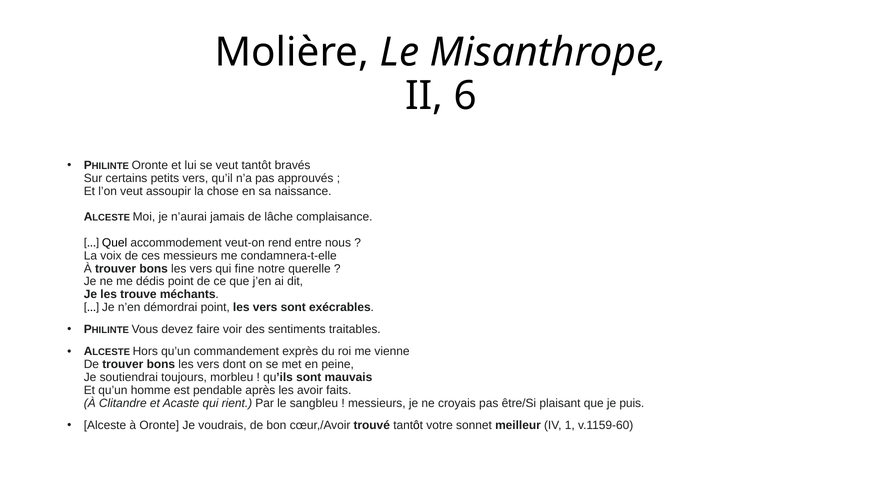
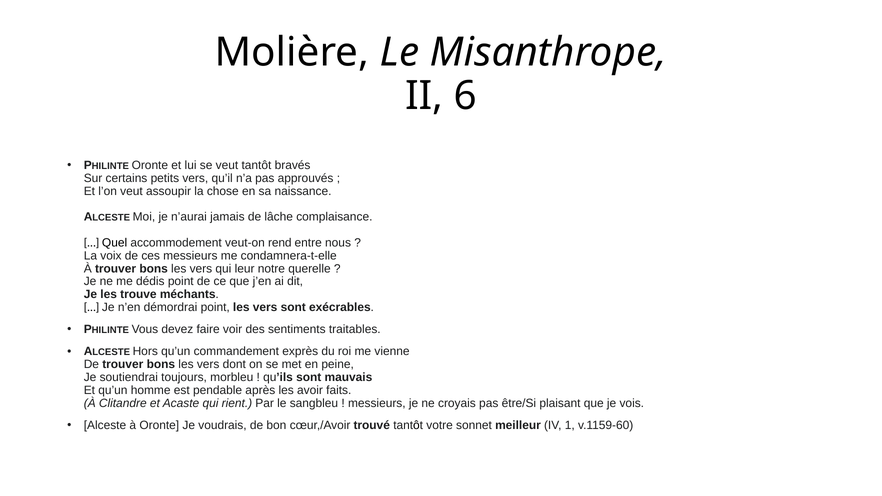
fine: fine -> leur
puis: puis -> vois
